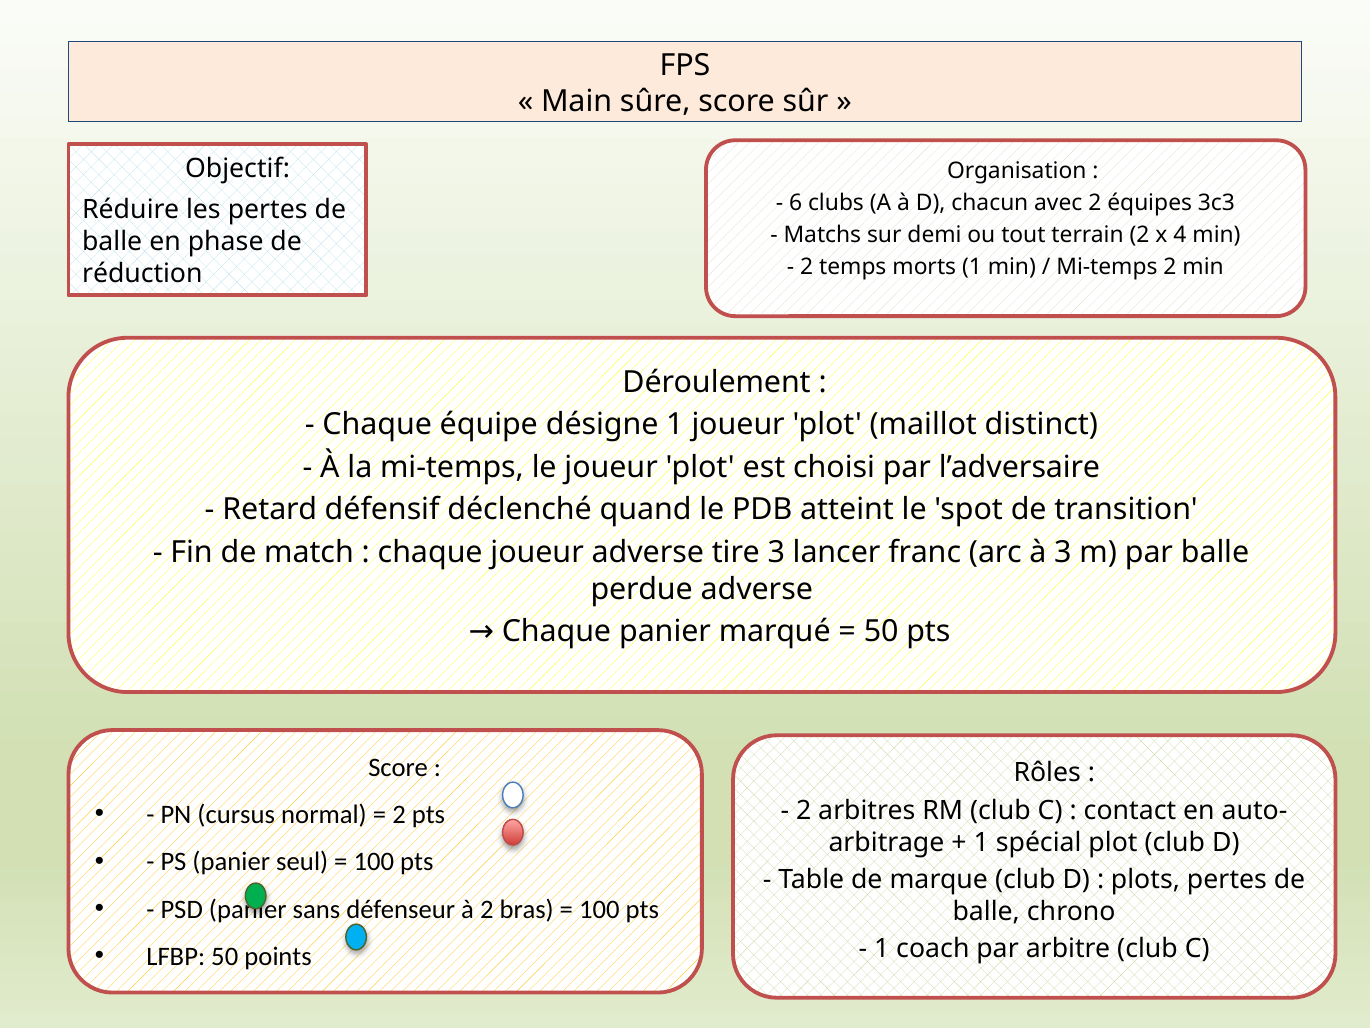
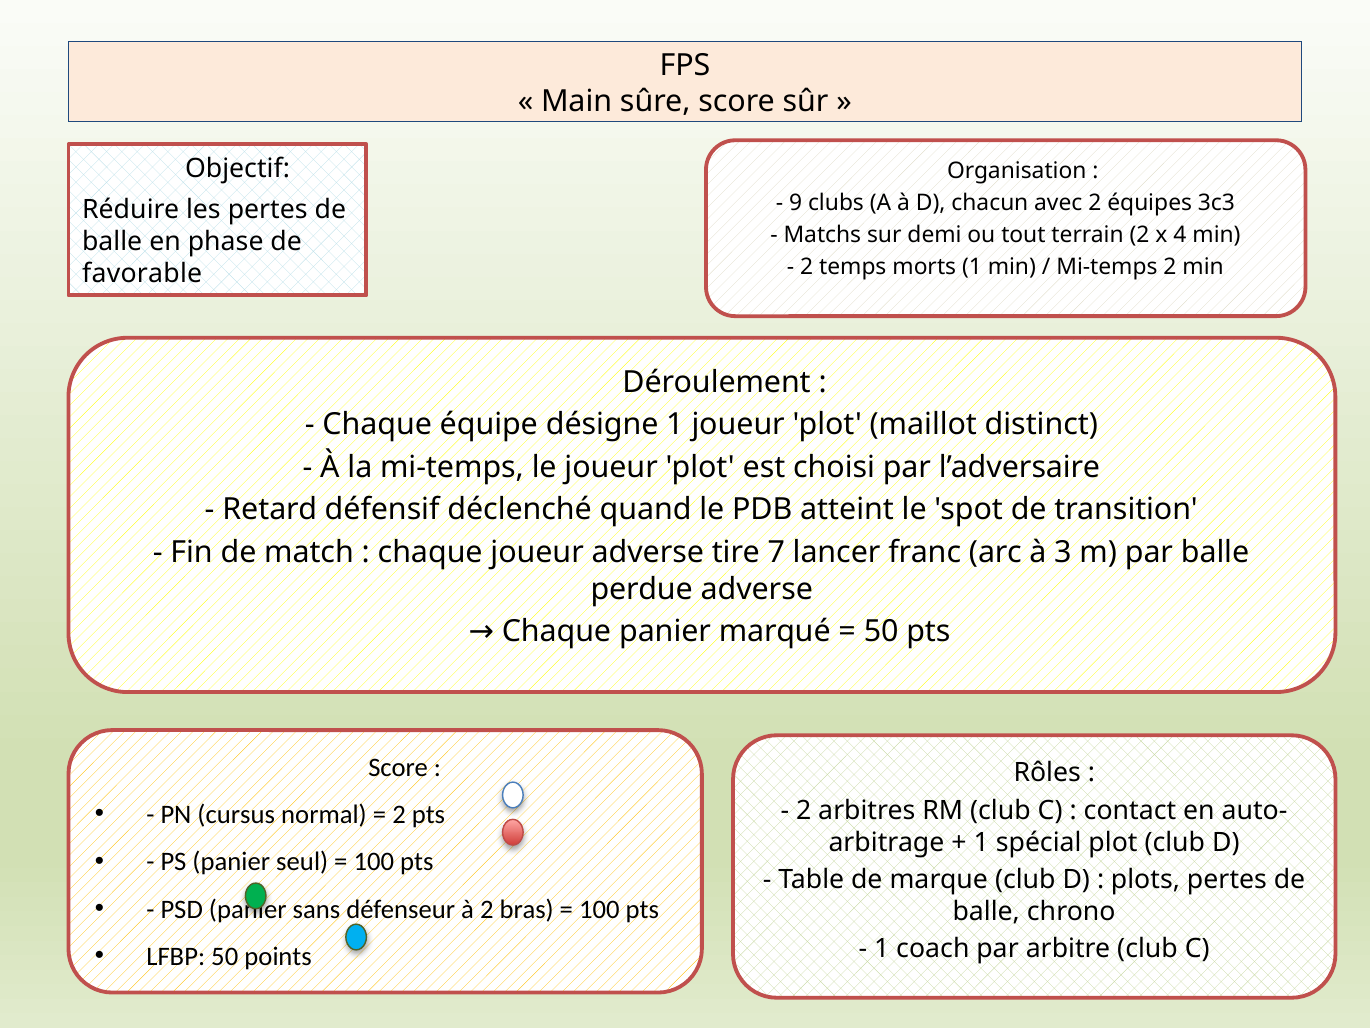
6: 6 -> 9
réduction: réduction -> favorable
tire 3: 3 -> 7
